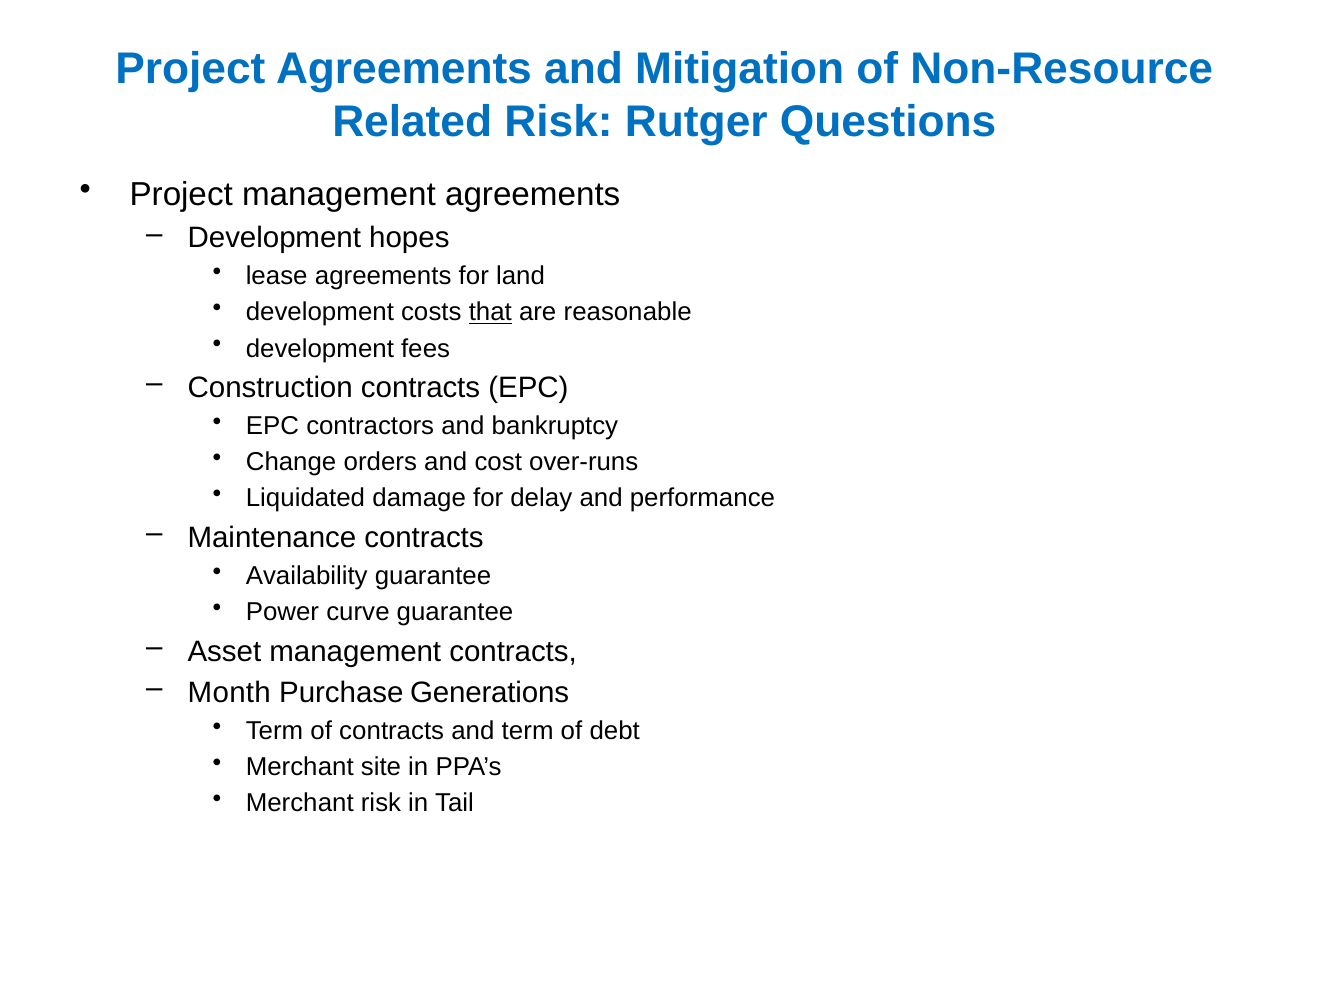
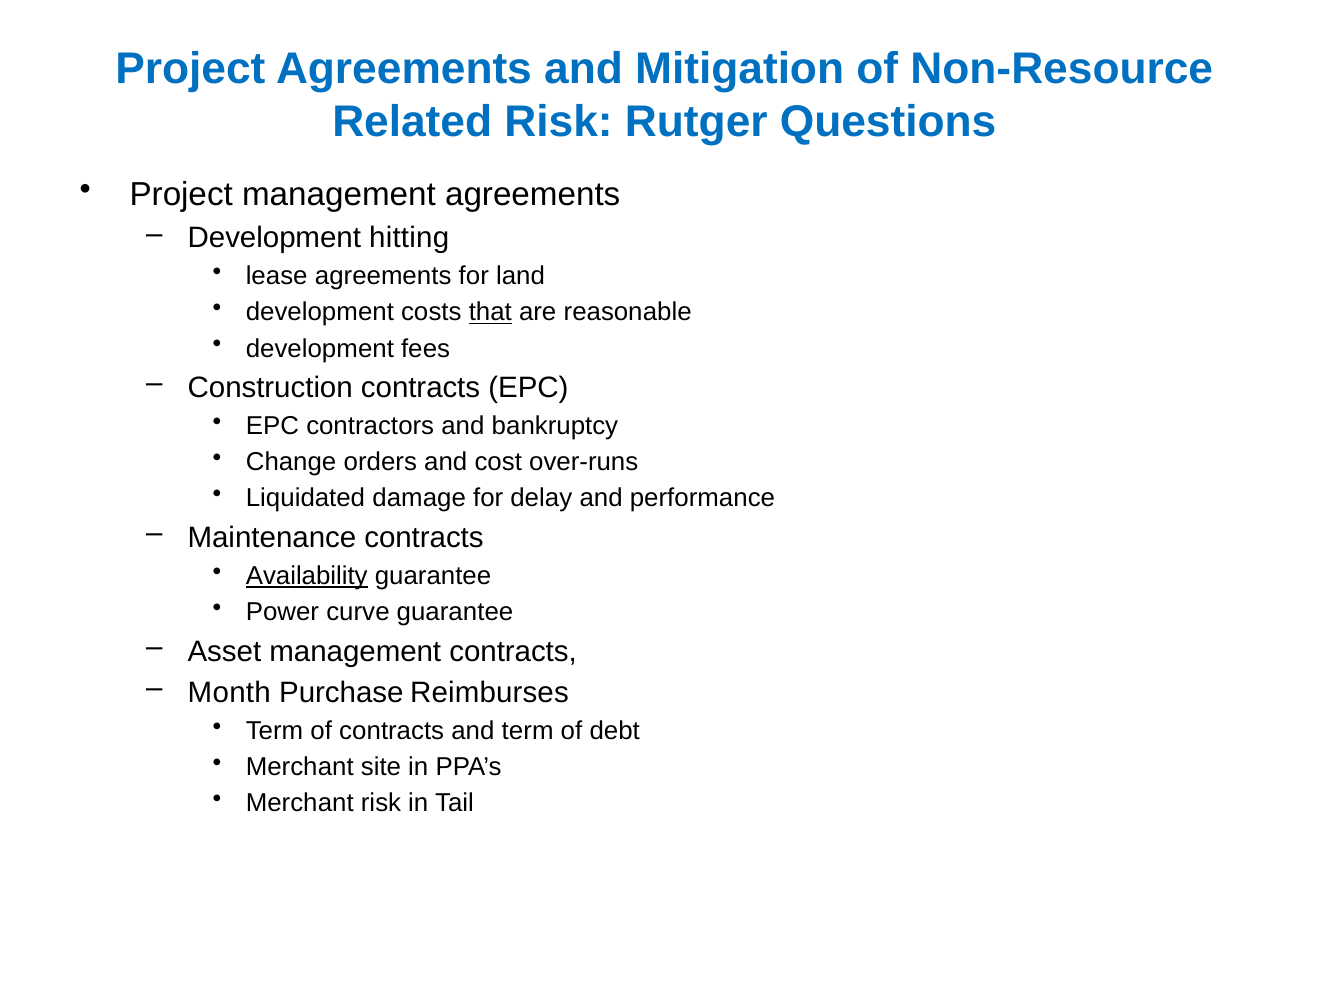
hopes: hopes -> hitting
Availability underline: none -> present
Generations: Generations -> Reimburses
